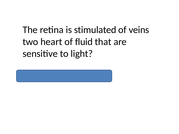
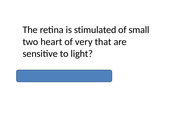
veins: veins -> small
fluid: fluid -> very
